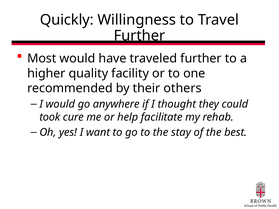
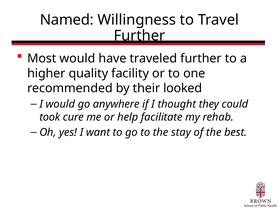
Quickly: Quickly -> Named
others: others -> looked
